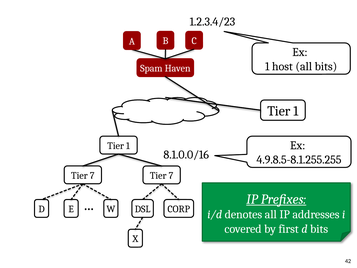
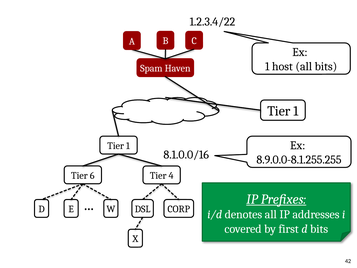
1.2.3.4/23: 1.2.3.4/23 -> 1.2.3.4/22
4.9.8.5-8.1.255.255: 4.9.8.5-8.1.255.255 -> 8.9.0.0-8.1.255.255
7 at (92, 175): 7 -> 6
7 at (171, 175): 7 -> 4
